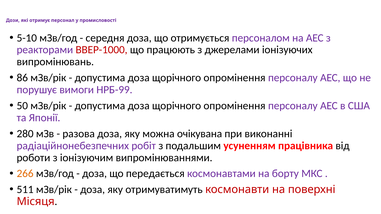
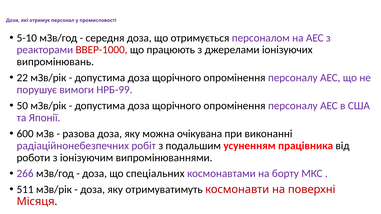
86: 86 -> 22
280: 280 -> 600
266 colour: orange -> purple
передається: передається -> спеціальних
